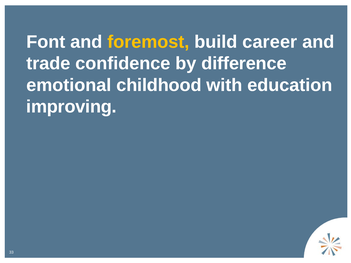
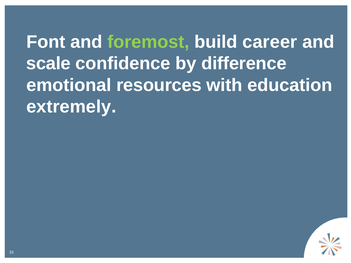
foremost colour: yellow -> light green
trade: trade -> scale
childhood: childhood -> resources
improving: improving -> extremely
